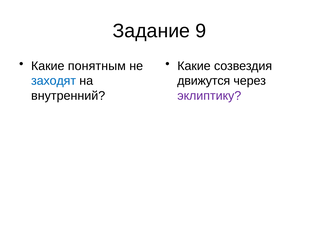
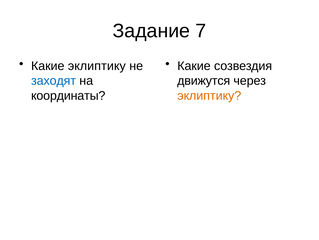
9: 9 -> 7
Какие понятным: понятным -> эклиптику
внутренний: внутренний -> координаты
эклиптику at (209, 96) colour: purple -> orange
